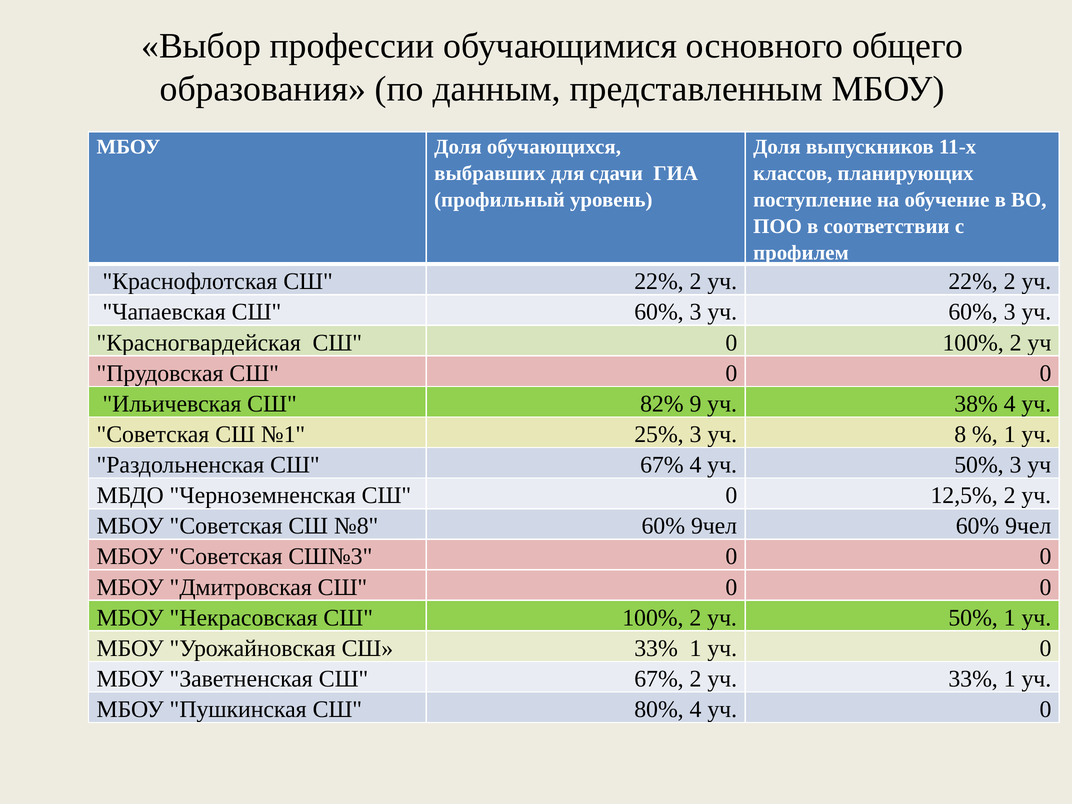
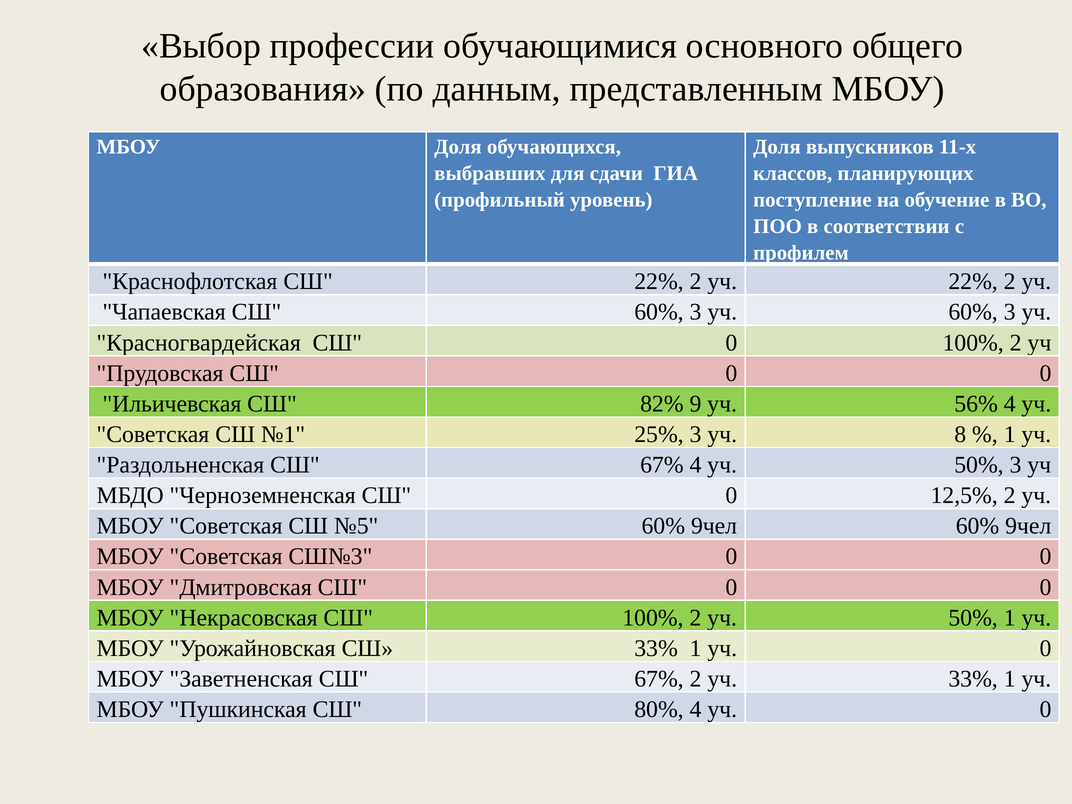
38%: 38% -> 56%
№8: №8 -> №5
